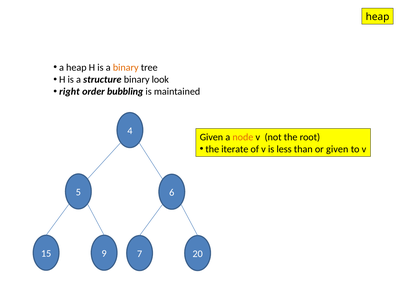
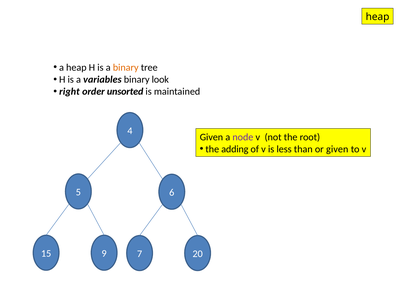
structure: structure -> variables
bubbling: bubbling -> unsorted
node colour: orange -> purple
iterate: iterate -> adding
